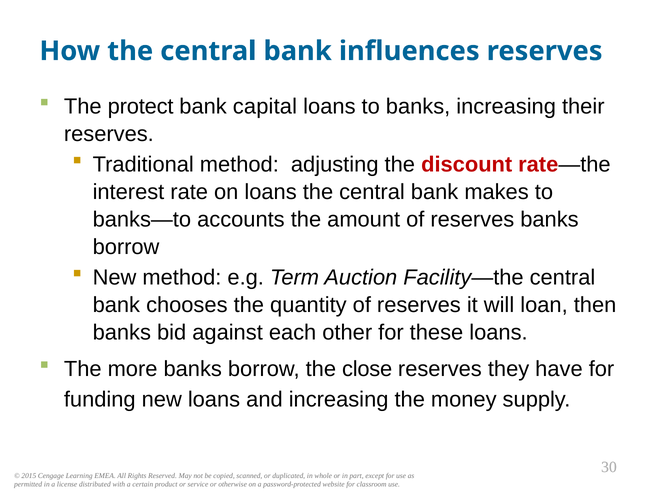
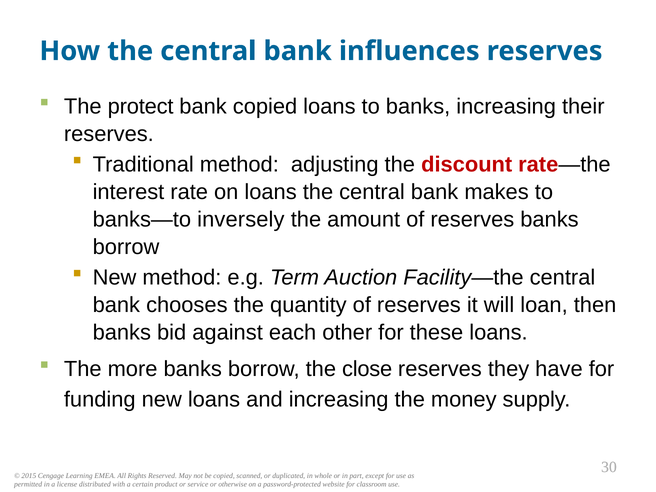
bank capital: capital -> copied
accounts: accounts -> inversely
